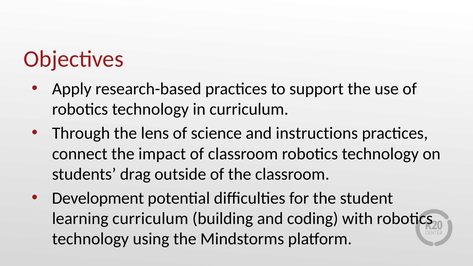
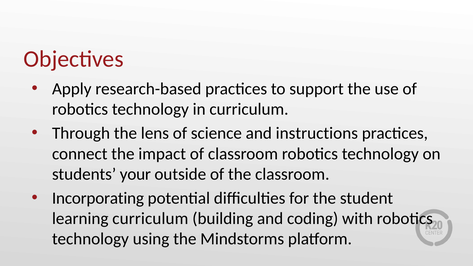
drag: drag -> your
Development: Development -> Incorporating
